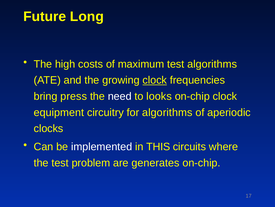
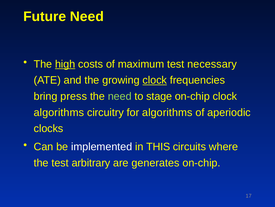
Future Long: Long -> Need
high underline: none -> present
test algorithms: algorithms -> necessary
need at (120, 96) colour: white -> light green
looks: looks -> stage
equipment at (59, 112): equipment -> algorithms
problem: problem -> arbitrary
